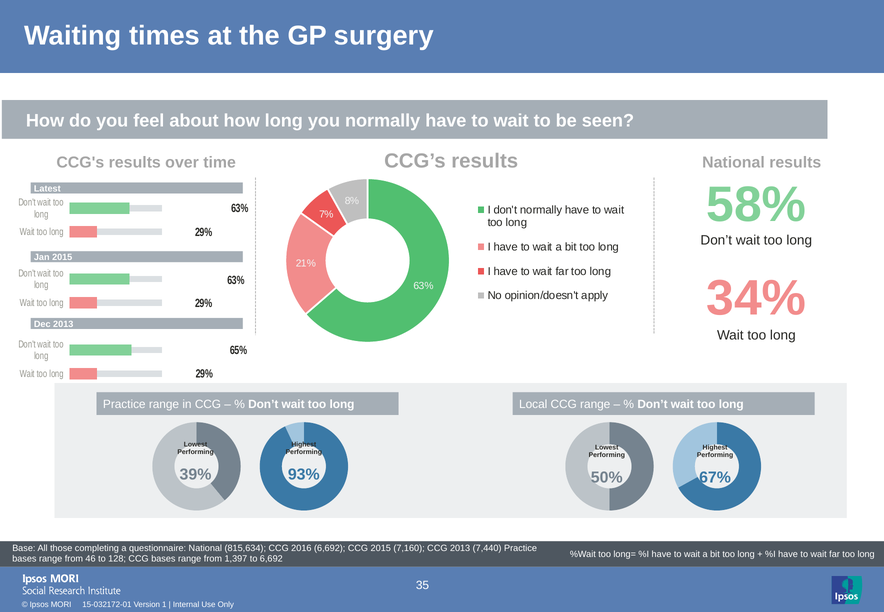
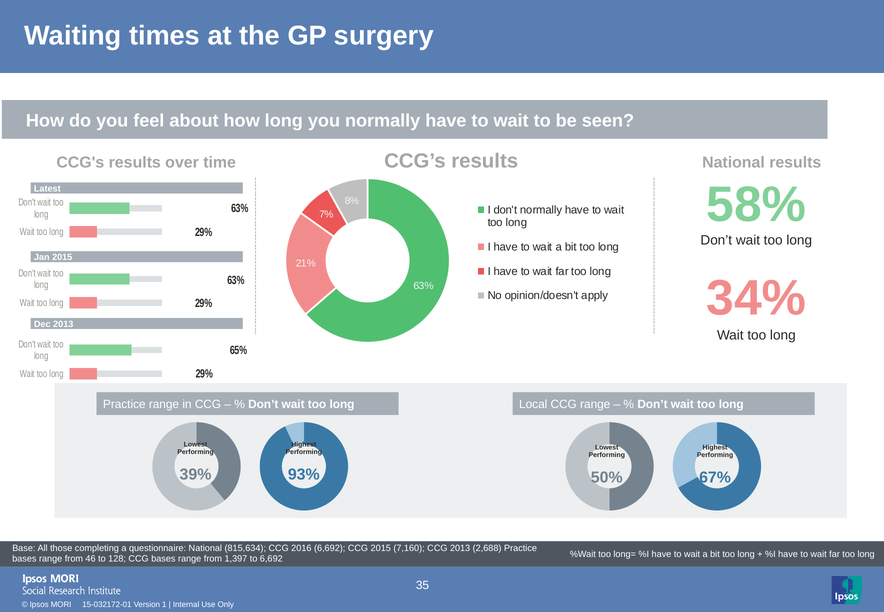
7,440: 7,440 -> 2,688
